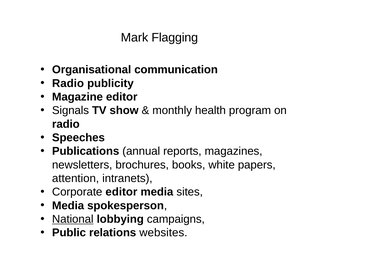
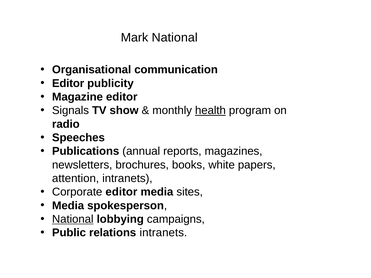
Mark Flagging: Flagging -> National
Radio at (68, 83): Radio -> Editor
health underline: none -> present
relations websites: websites -> intranets
